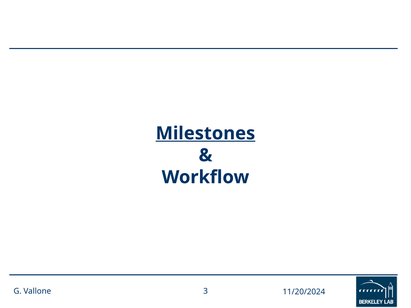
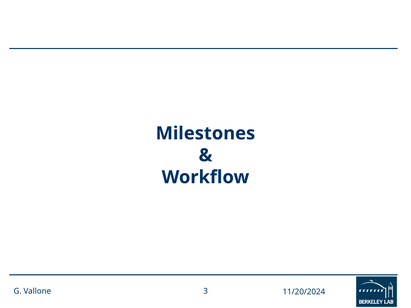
Milestones underline: present -> none
